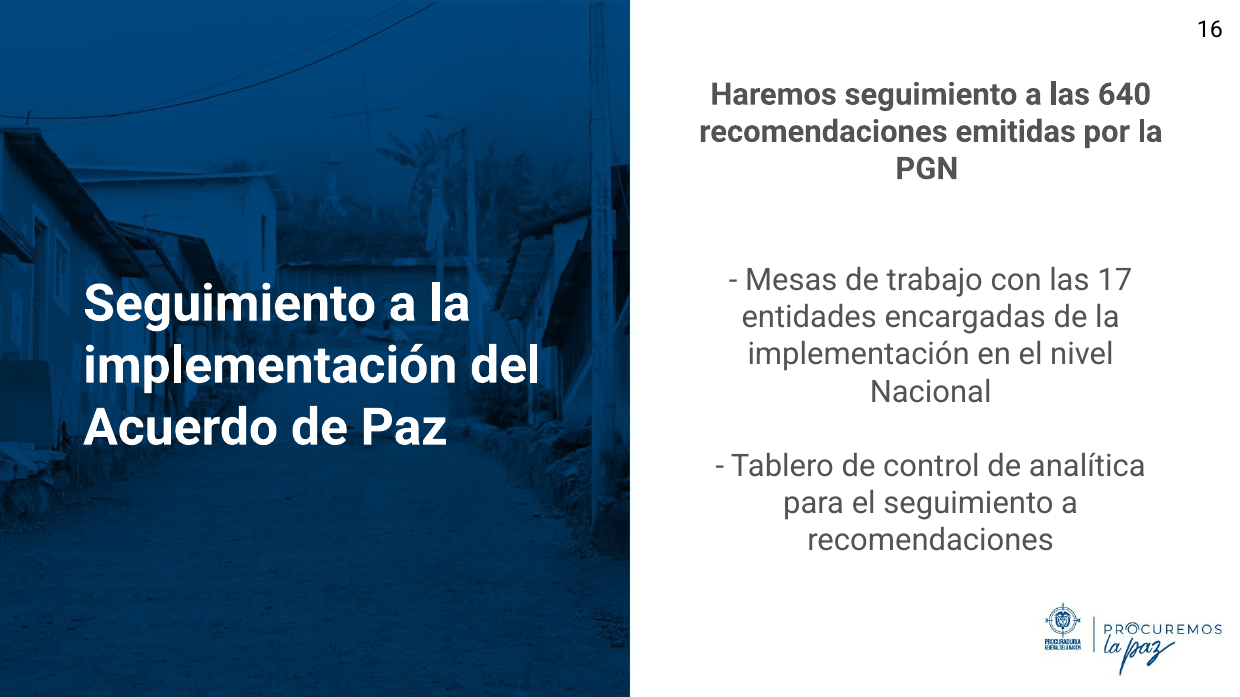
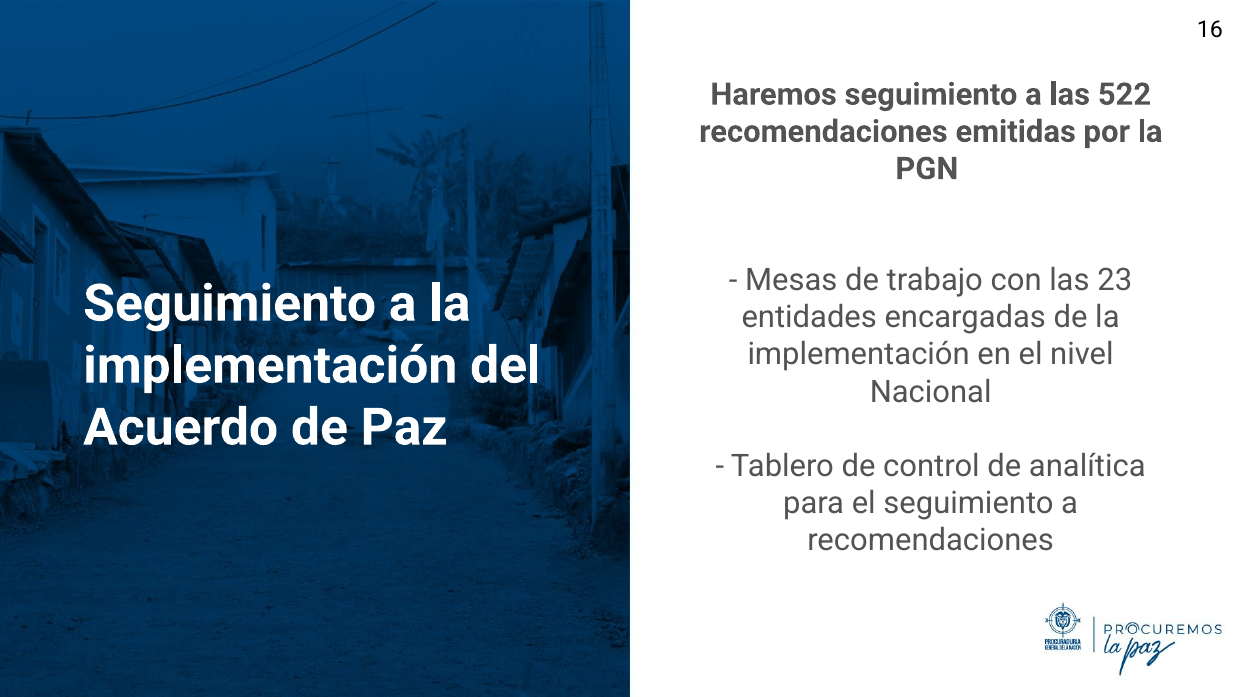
640: 640 -> 522
17: 17 -> 23
